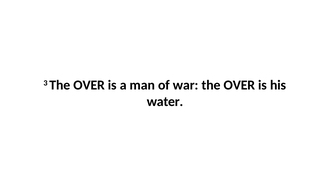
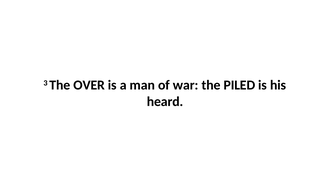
war the OVER: OVER -> PILED
water: water -> heard
